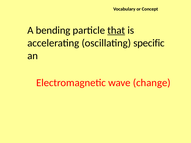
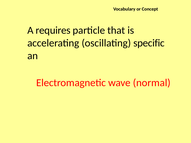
bending: bending -> requires
that underline: present -> none
change: change -> normal
